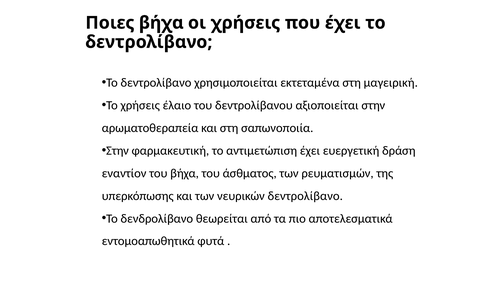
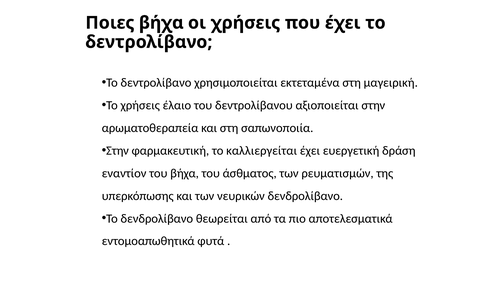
αντιμετώπιση: αντιμετώπιση -> καλλιεργείται
νευρικών δεντρολίβανο: δεντρολίβανο -> δενδρολίβανο
